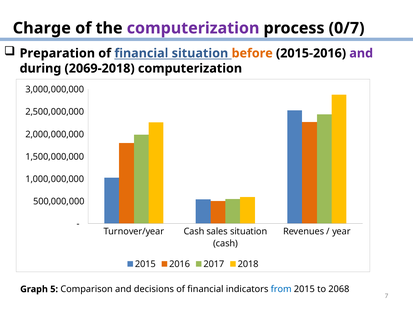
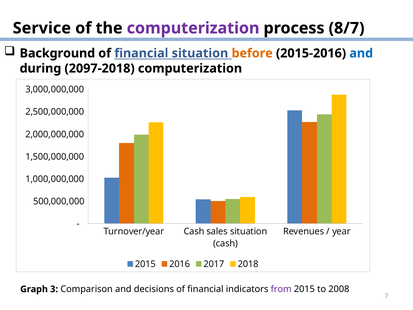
Charge: Charge -> Service
0/7: 0/7 -> 8/7
Preparation: Preparation -> Background
and at (361, 53) colour: purple -> blue
2069-2018: 2069-2018 -> 2097-2018
5: 5 -> 3
from colour: blue -> purple
2068: 2068 -> 2008
